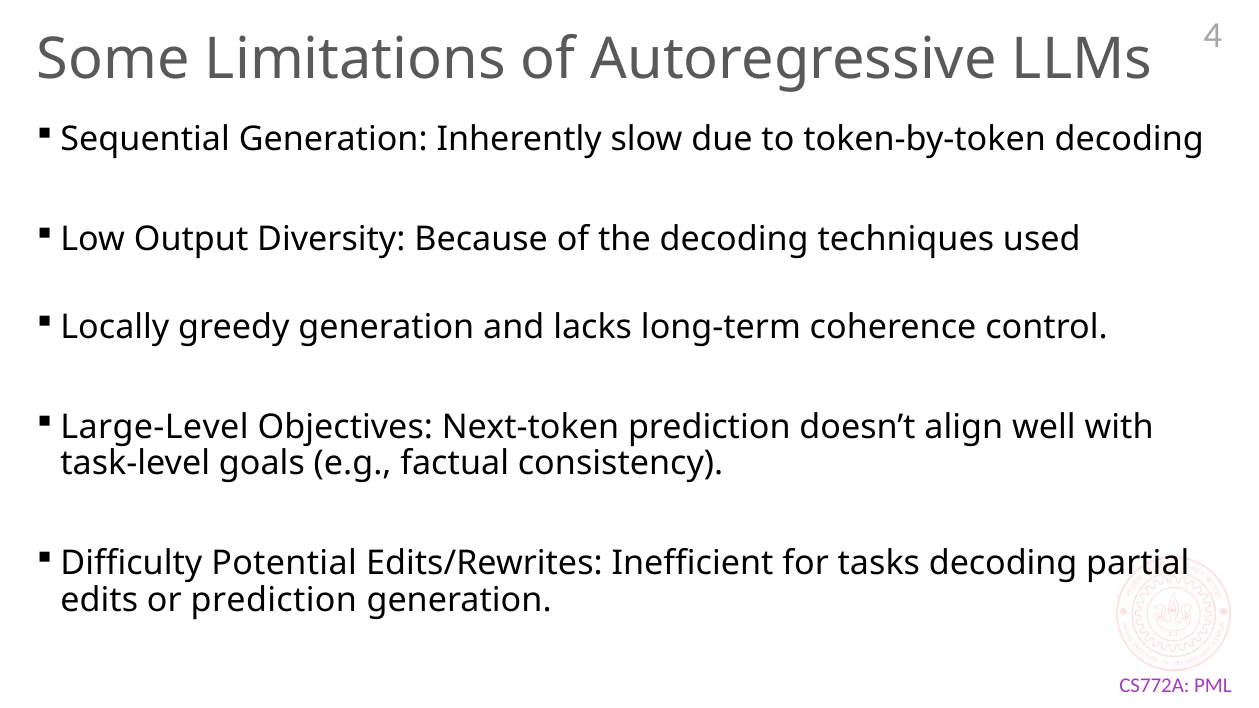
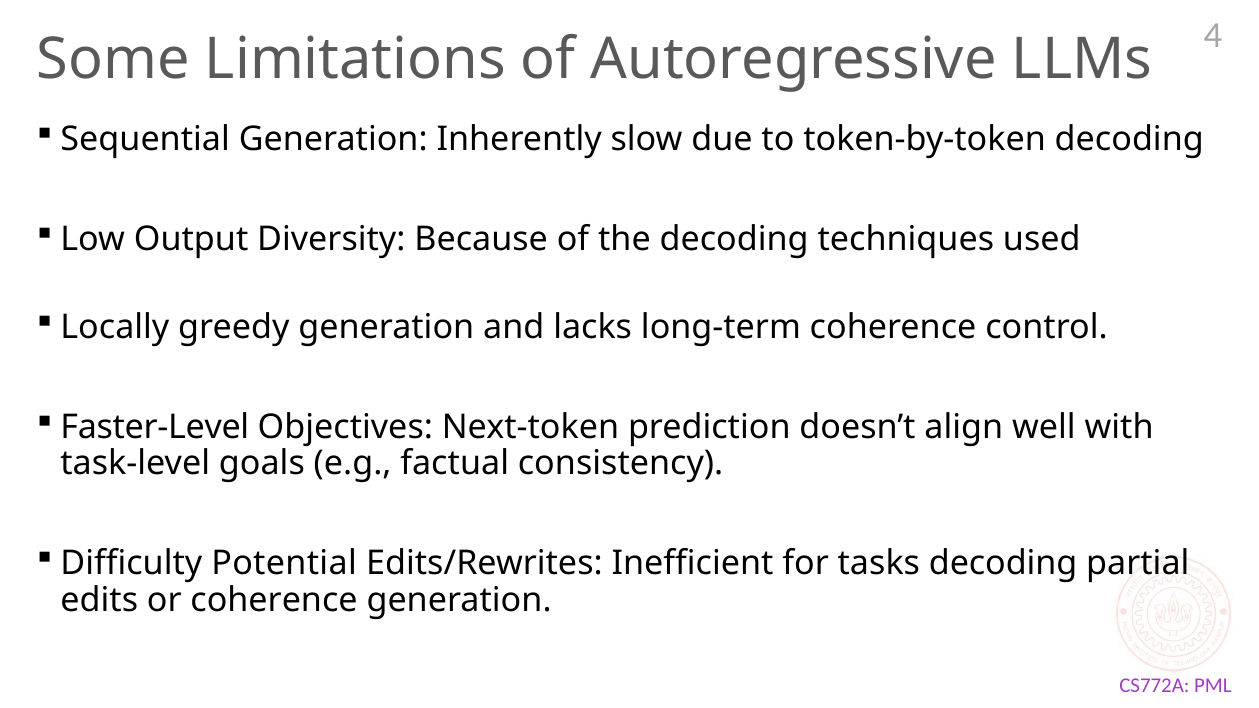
Large-Level: Large-Level -> Faster-Level
or prediction: prediction -> coherence
